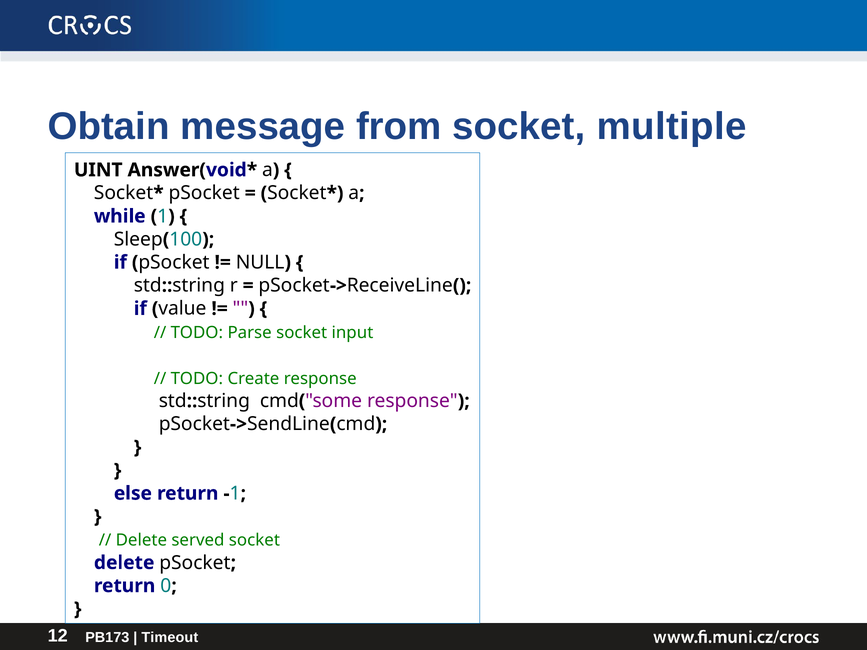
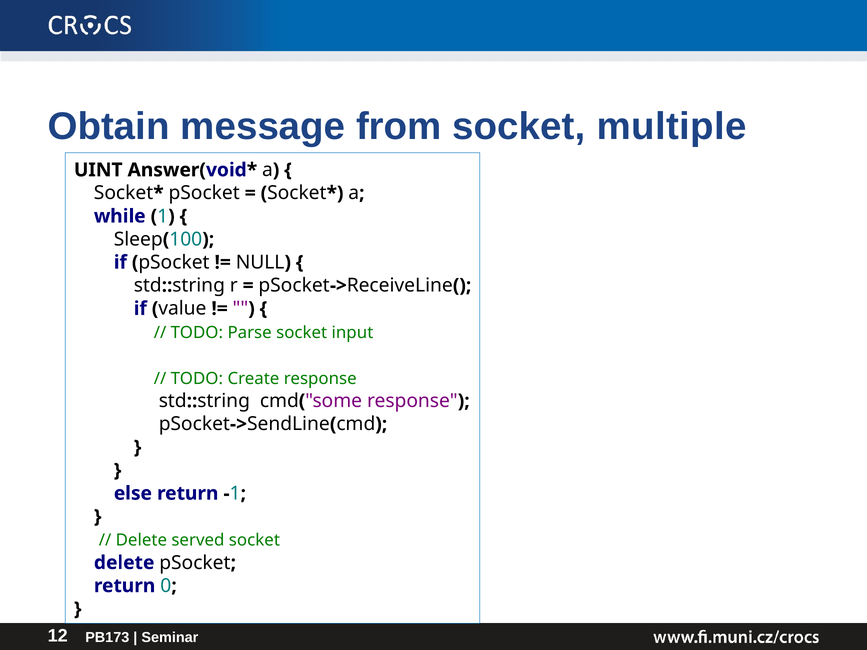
Timeout: Timeout -> Seminar
